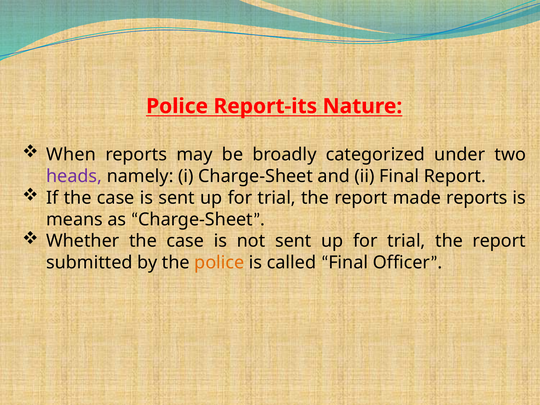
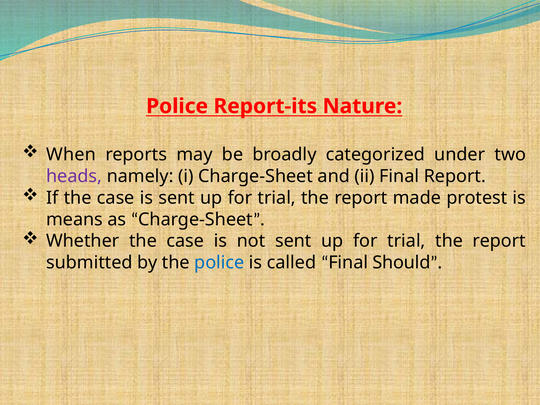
made reports: reports -> protest
police at (219, 263) colour: orange -> blue
Officer: Officer -> Should
